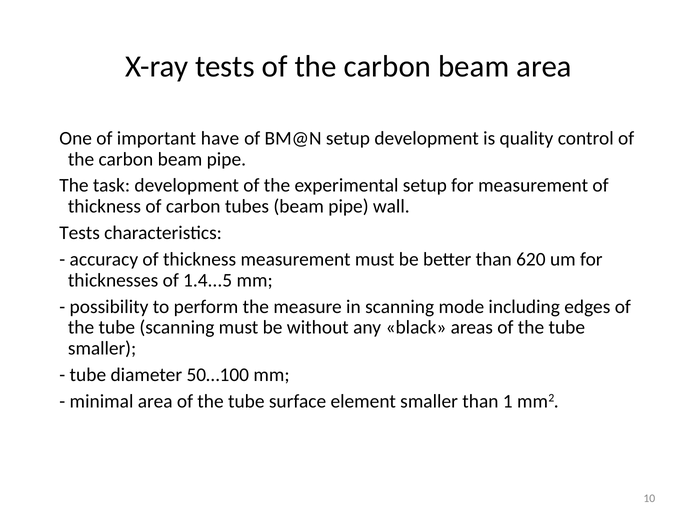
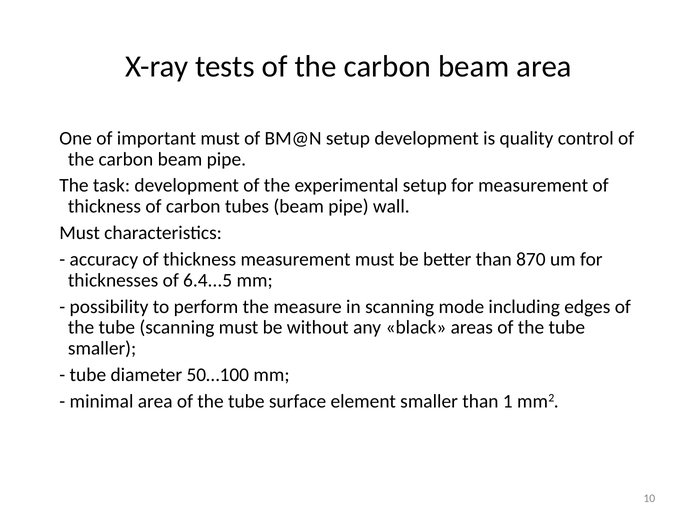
important have: have -> must
Tests at (80, 233): Tests -> Must
620: 620 -> 870
1.4...5: 1.4...5 -> 6.4...5
